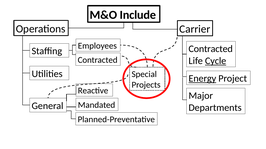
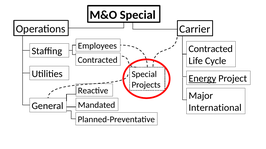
M&O Include: Include -> Special
Cycle underline: present -> none
Departments: Departments -> International
